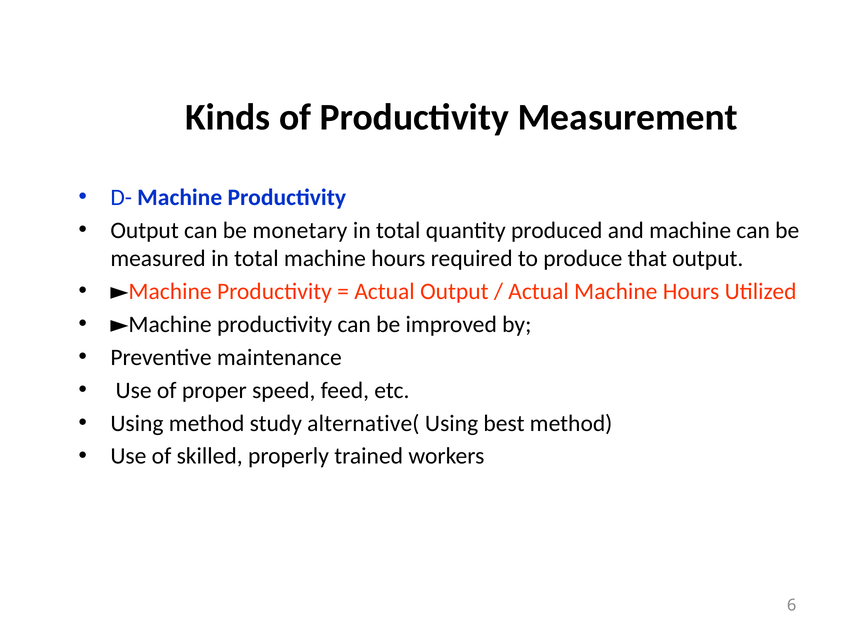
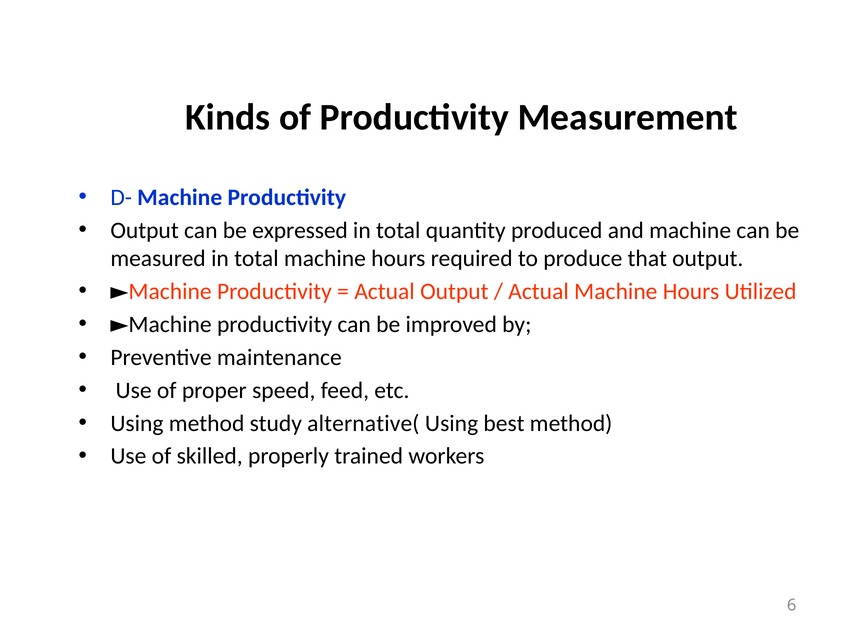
monetary: monetary -> expressed
